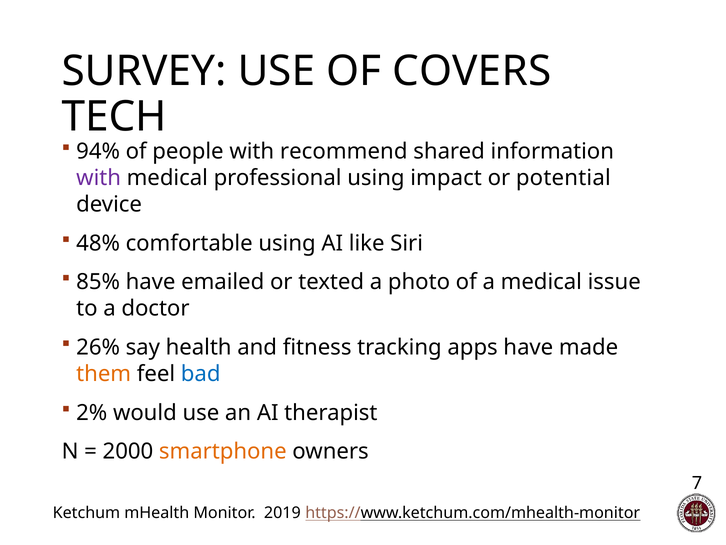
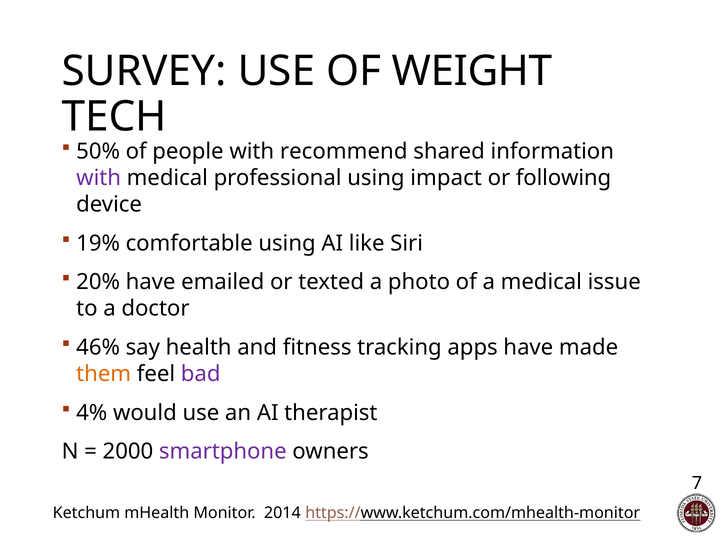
COVERS: COVERS -> WEIGHT
94%: 94% -> 50%
potential: potential -> following
48%: 48% -> 19%
85%: 85% -> 20%
26%: 26% -> 46%
bad colour: blue -> purple
2%: 2% -> 4%
smartphone colour: orange -> purple
2019: 2019 -> 2014
